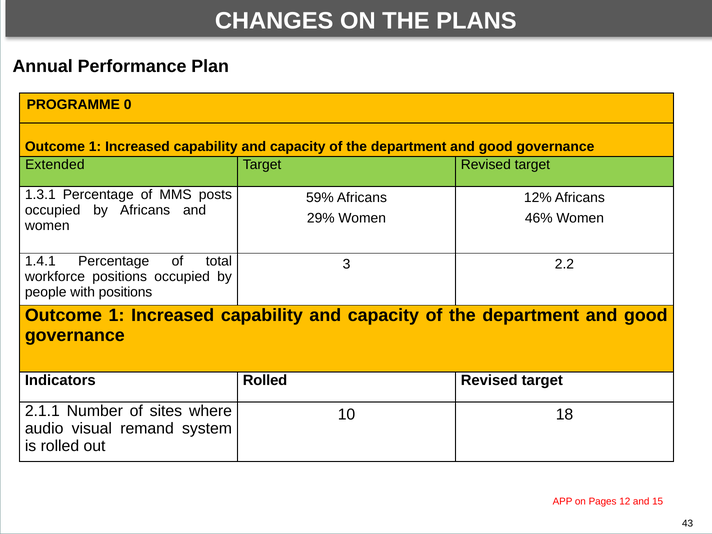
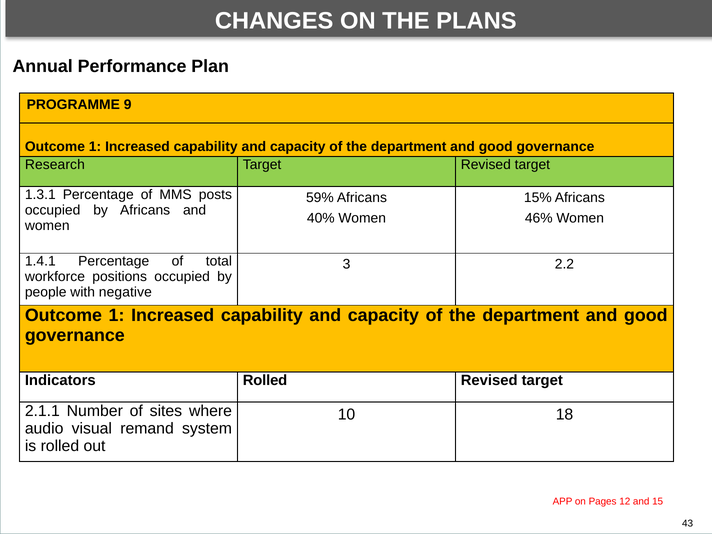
0: 0 -> 9
Extended: Extended -> Research
12%: 12% -> 15%
29%: 29% -> 40%
with positions: positions -> negative
